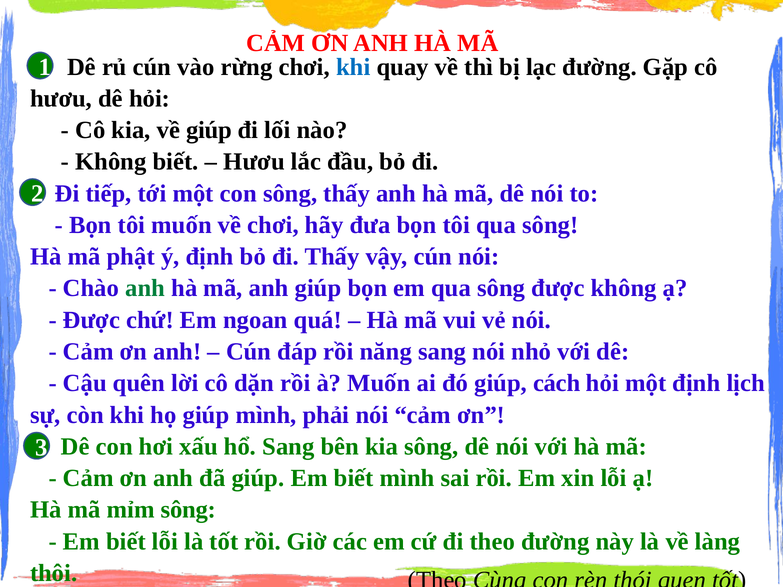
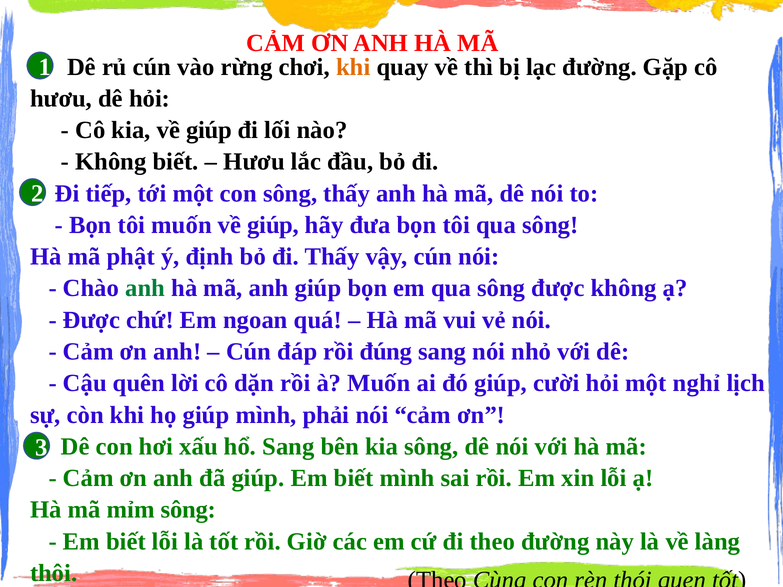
khi at (353, 67) colour: blue -> orange
muốn về chơi: chơi -> giúp
năng: năng -> đúng
cách: cách -> cười
một định: định -> nghỉ
